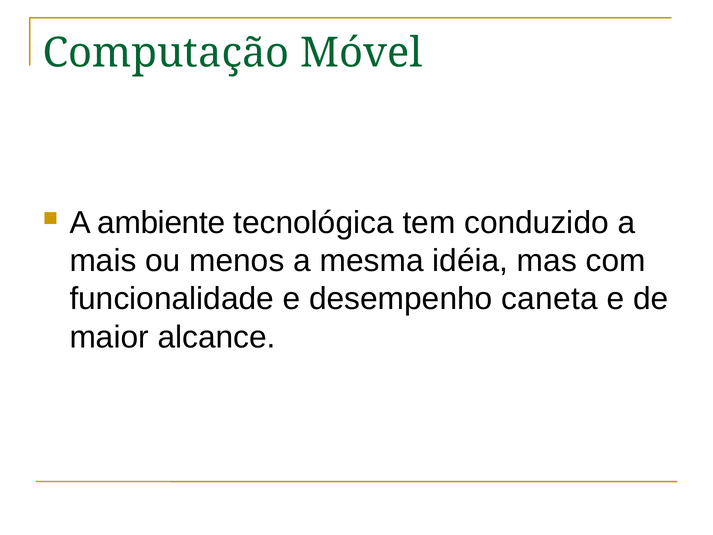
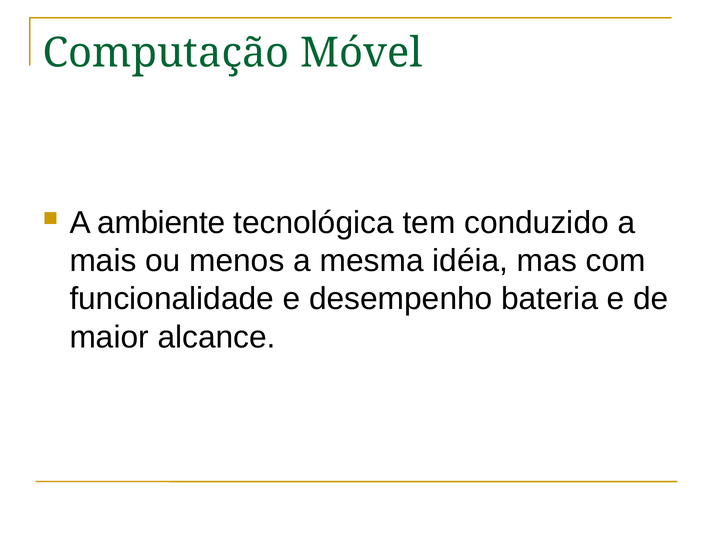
caneta: caneta -> bateria
